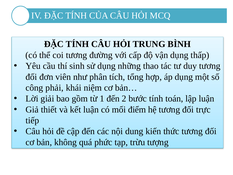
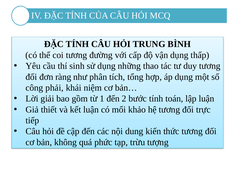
viên: viên -> ràng
điểm: điểm -> khảo
